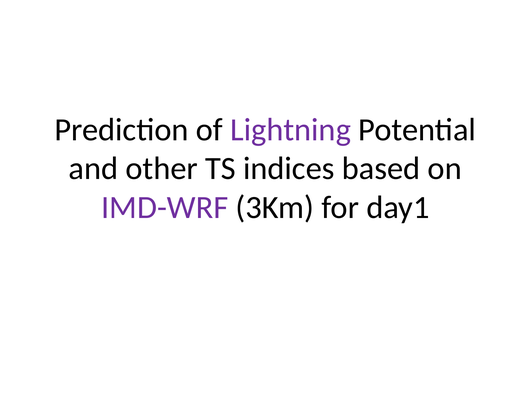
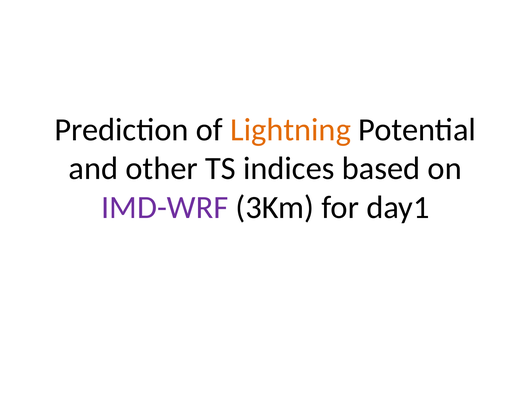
Lightning colour: purple -> orange
